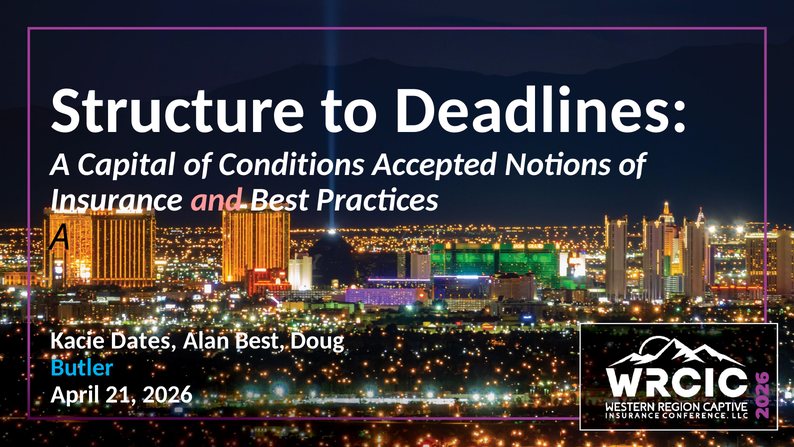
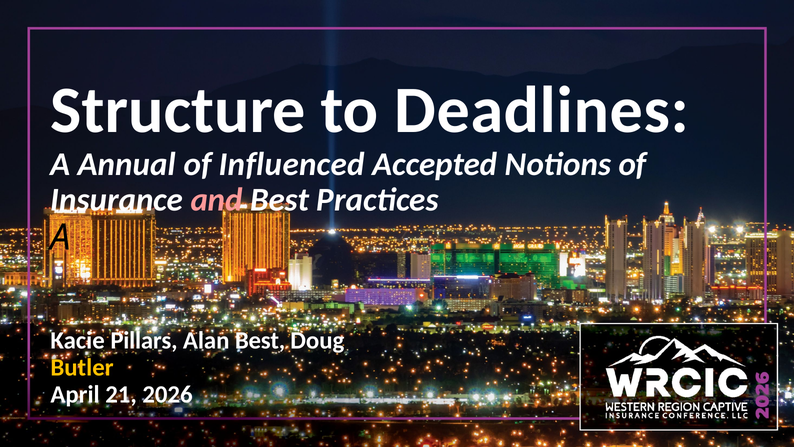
Capital: Capital -> Annual
Conditions: Conditions -> Influenced
Dates: Dates -> Pillars
Butler colour: light blue -> yellow
